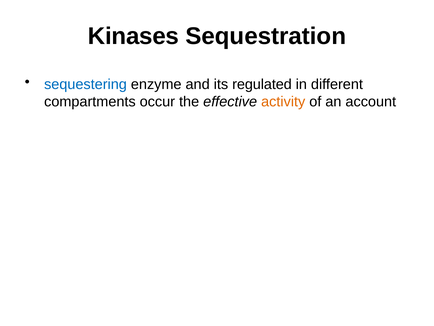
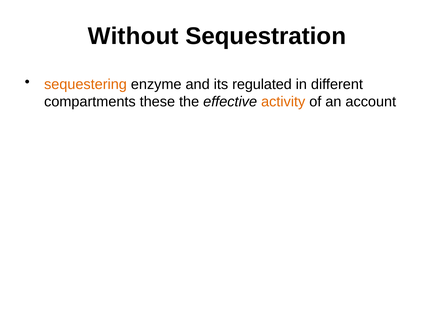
Kinases: Kinases -> Without
sequestering colour: blue -> orange
occur: occur -> these
